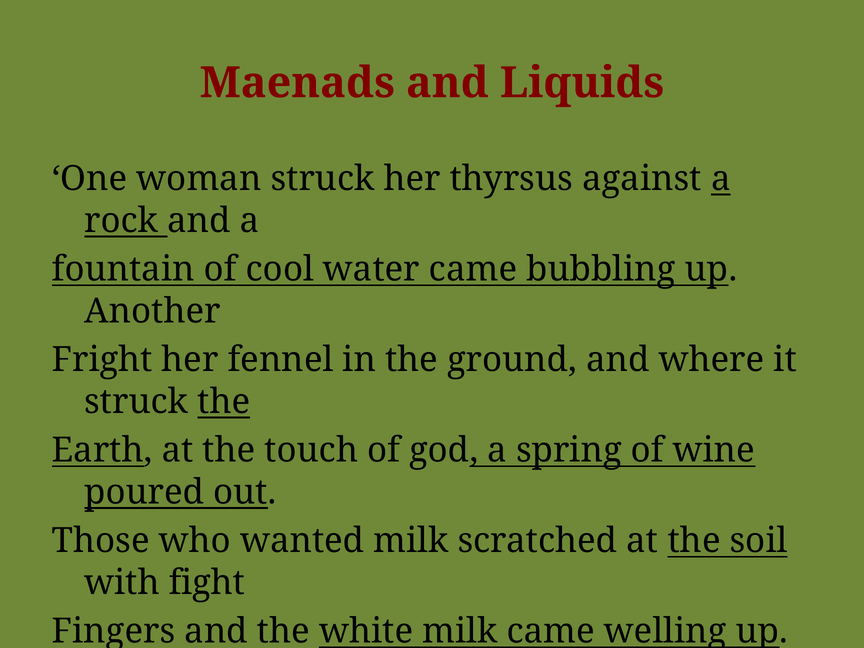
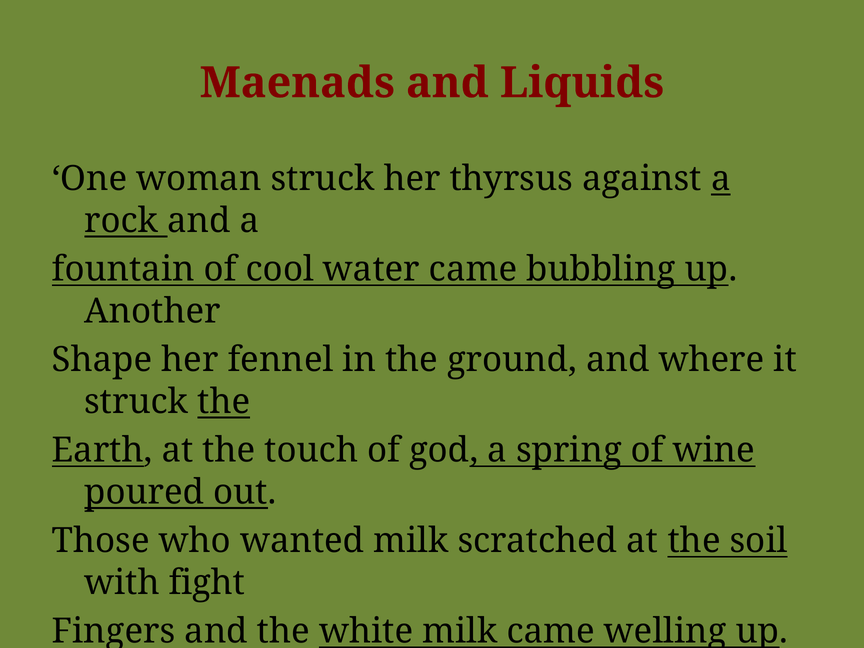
Fright: Fright -> Shape
